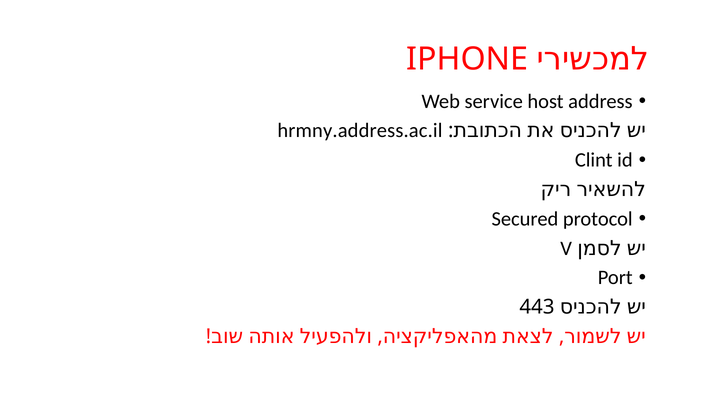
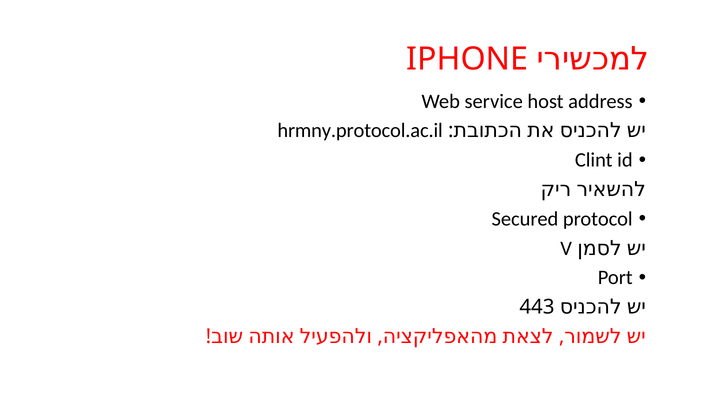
hrmny.address.ac.il: hrmny.address.ac.il -> hrmny.protocol.ac.il
